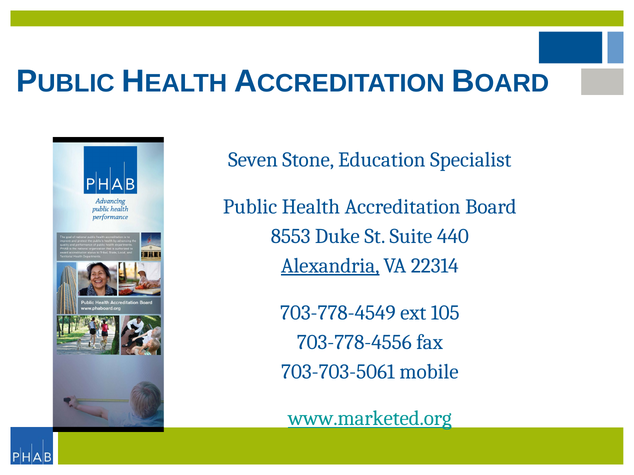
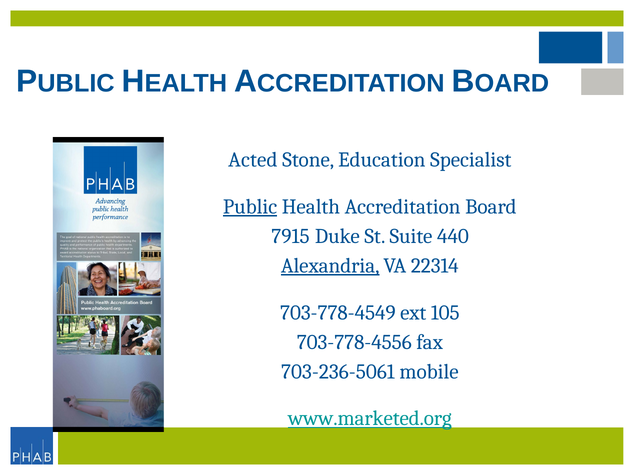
Seven: Seven -> Acted
Public underline: none -> present
8553: 8553 -> 7915
703-703-5061: 703-703-5061 -> 703-236-5061
